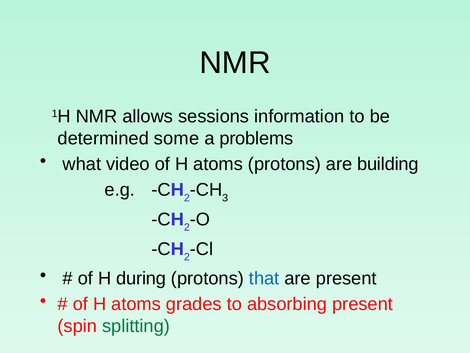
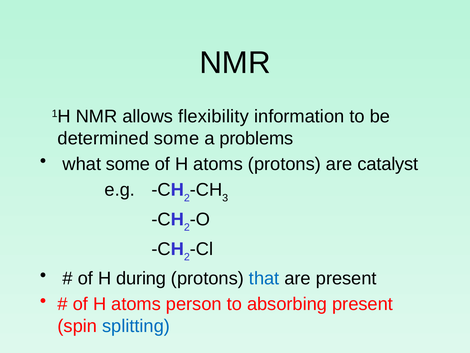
sessions: sessions -> flexibility
what video: video -> some
building: building -> catalyst
grades: grades -> person
splitting colour: green -> blue
